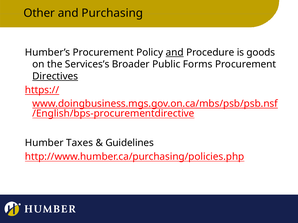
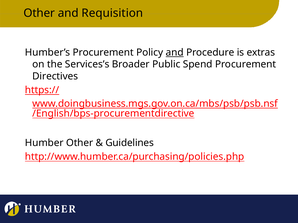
Purchasing: Purchasing -> Requisition
goods: goods -> extras
Forms: Forms -> Spend
Directives underline: present -> none
Humber Taxes: Taxes -> Other
